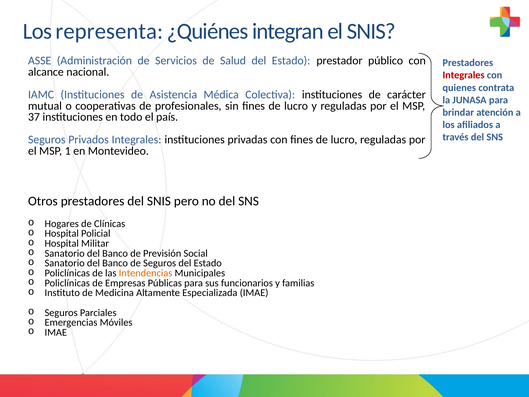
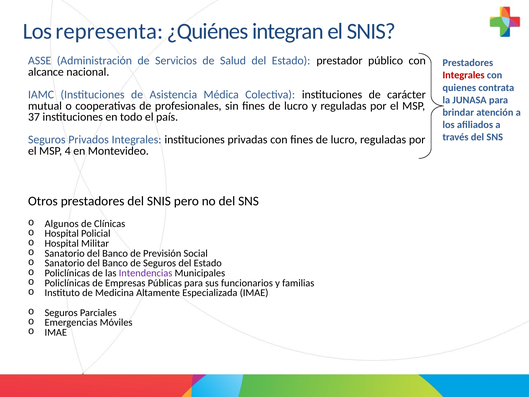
1: 1 -> 4
Hogares: Hogares -> Algunos
Intendencias colour: orange -> purple
